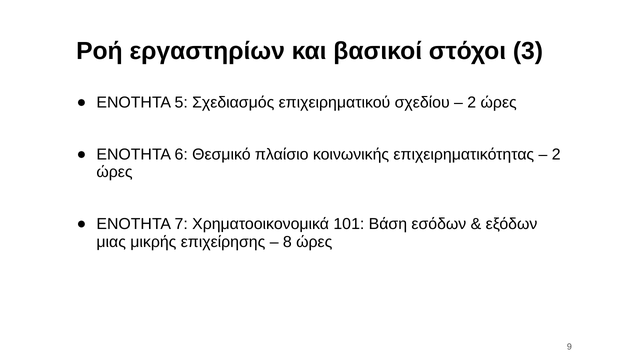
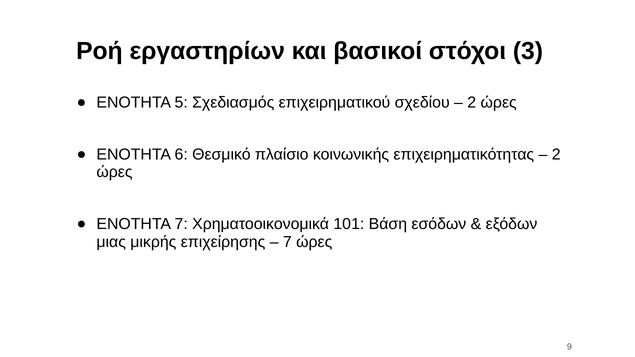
8 at (287, 242): 8 -> 7
